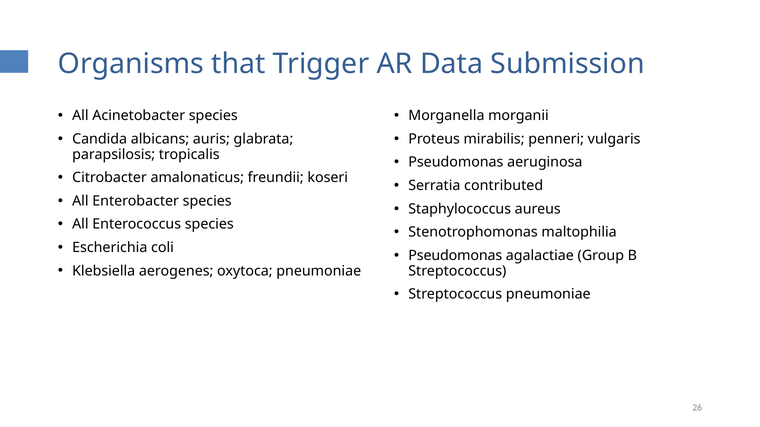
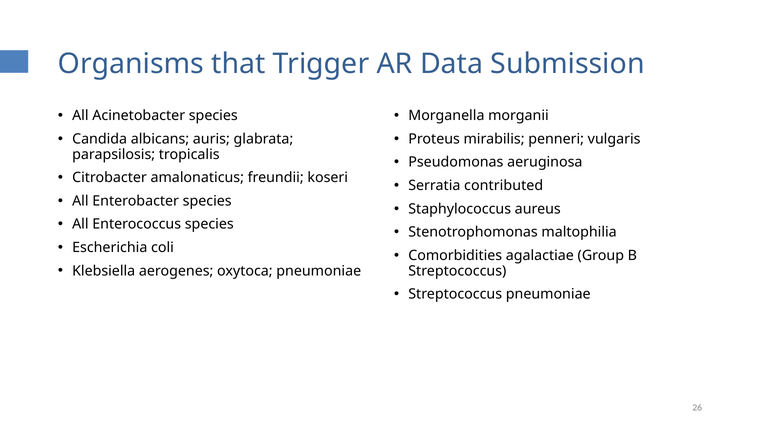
Pseudomonas at (455, 256): Pseudomonas -> Comorbidities
